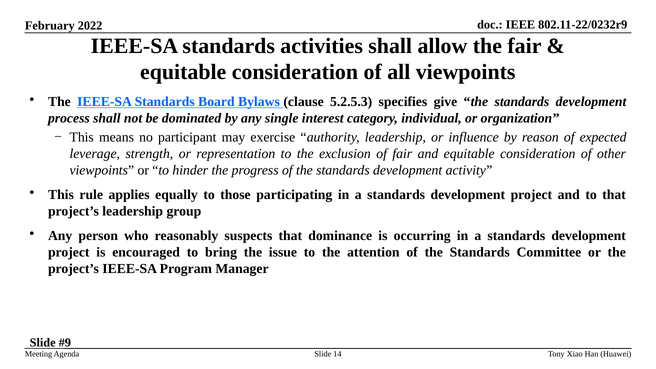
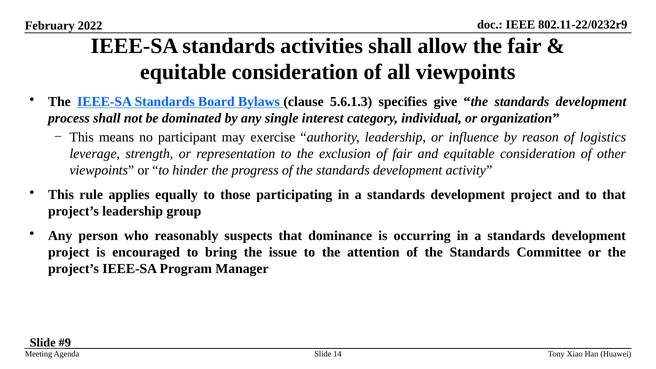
5.2.5.3: 5.2.5.3 -> 5.6.1.3
expected: expected -> logistics
